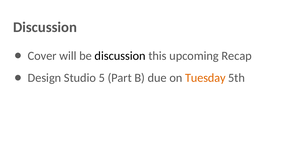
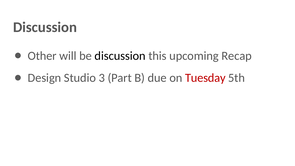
Cover: Cover -> Other
5: 5 -> 3
Tuesday colour: orange -> red
